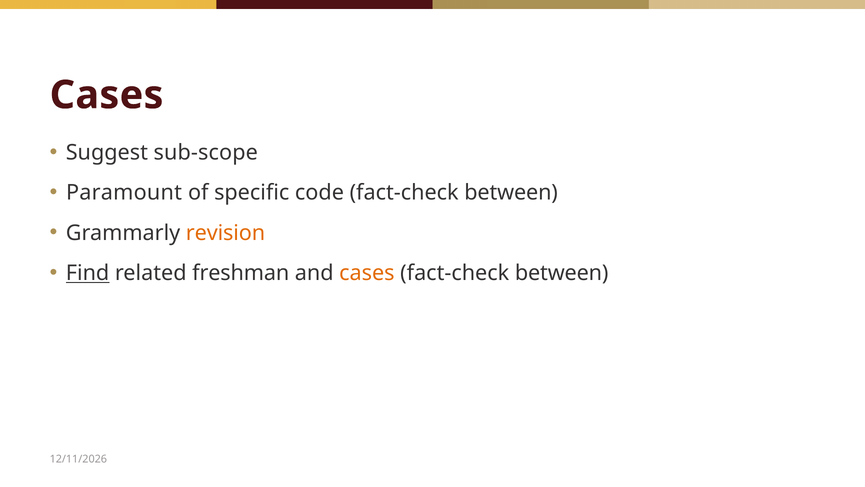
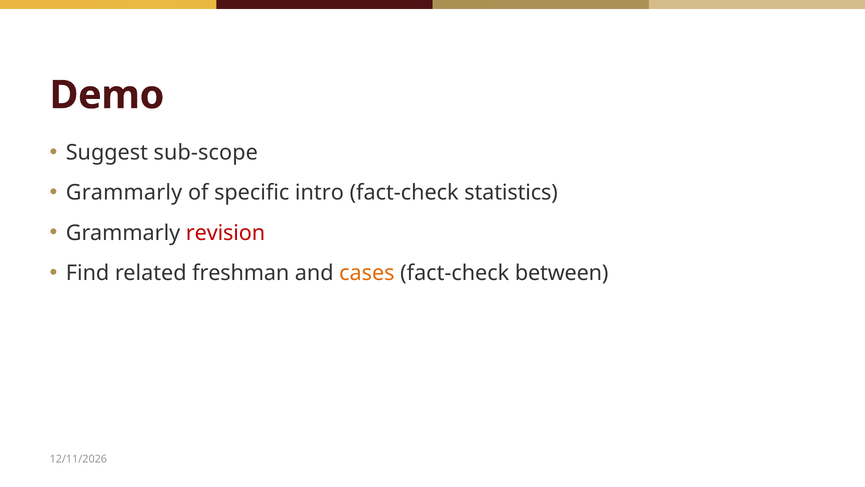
Cases at (107, 95): Cases -> Demo
Paramount at (124, 193): Paramount -> Grammarly
code: code -> intro
between at (511, 193): between -> statistics
revision colour: orange -> red
Find underline: present -> none
